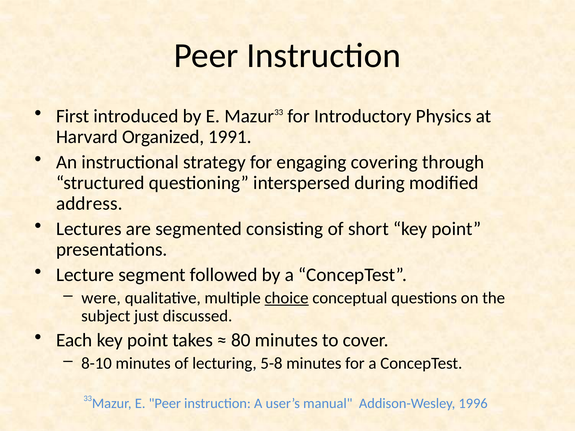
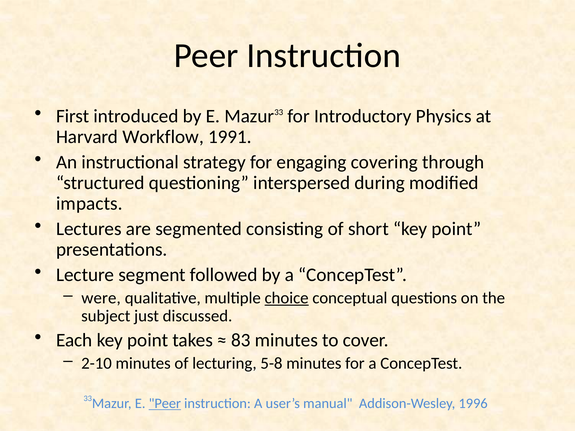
Organized: Organized -> Workflow
address: address -> impacts
80: 80 -> 83
8-10: 8-10 -> 2-10
Peer at (165, 404) underline: none -> present
